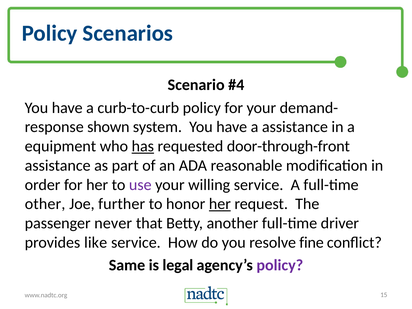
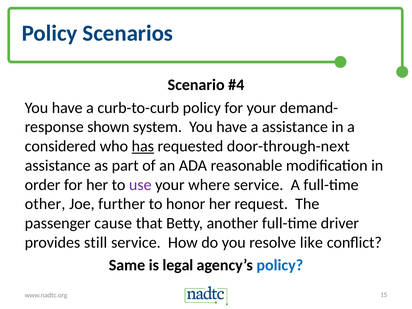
equipment: equipment -> considered
door-through-front: door-through-front -> door-through-next
willing: willing -> where
her at (220, 204) underline: present -> none
never: never -> cause
like: like -> still
fine: fine -> like
policy at (280, 265) colour: purple -> blue
